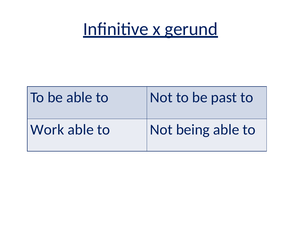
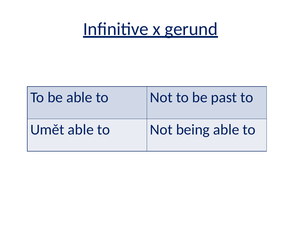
Work: Work -> Umět
